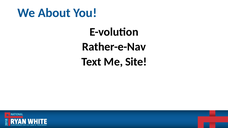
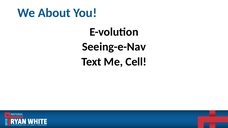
Rather-e-Nav: Rather-e-Nav -> Seeing-e-Nav
Site: Site -> Cell
